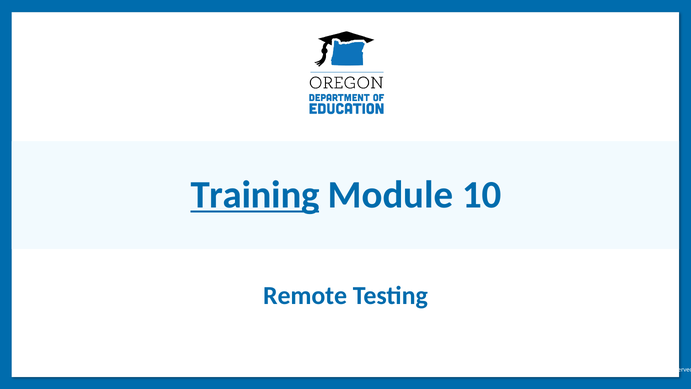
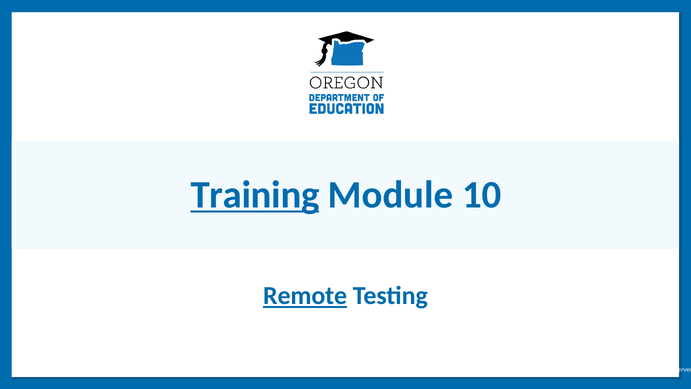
Remote underline: none -> present
